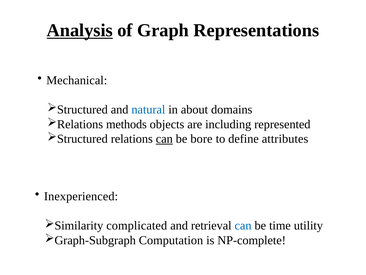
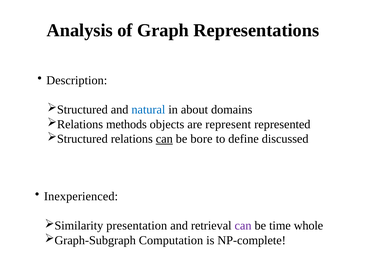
Analysis underline: present -> none
Mechanical: Mechanical -> Description
including: including -> represent
attributes: attributes -> discussed
complicated: complicated -> presentation
can at (243, 225) colour: blue -> purple
utility: utility -> whole
